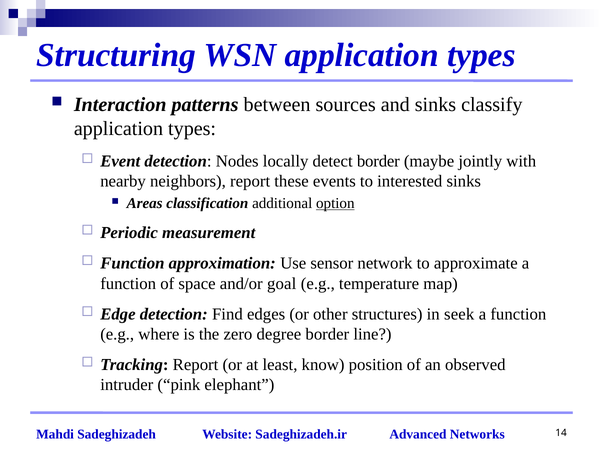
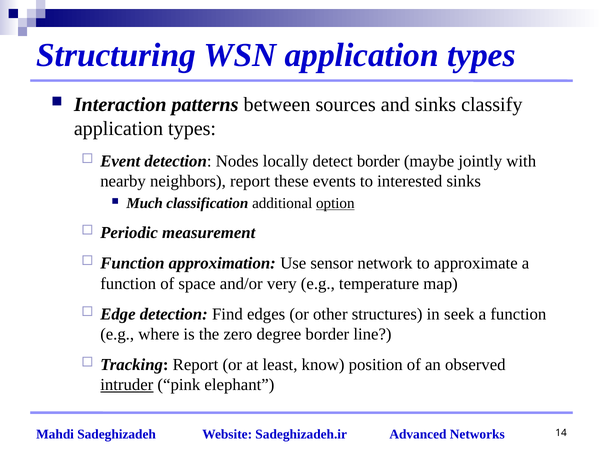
Areas: Areas -> Much
goal: goal -> very
intruder underline: none -> present
